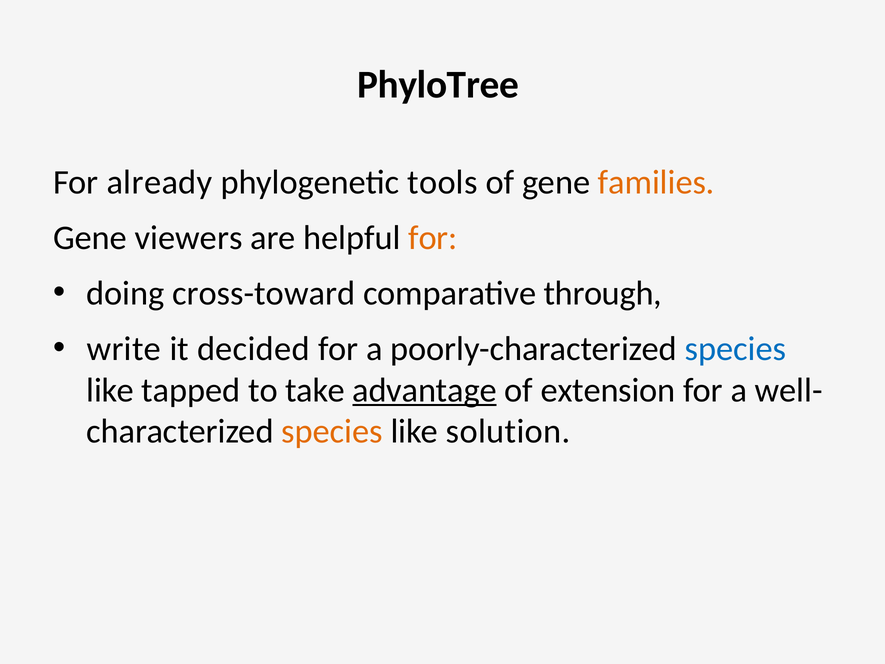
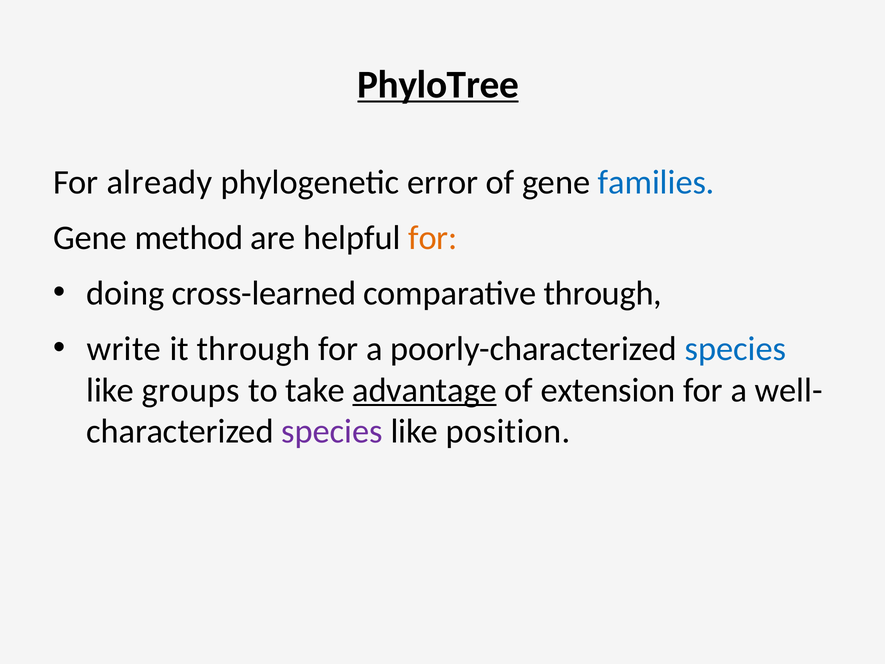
PhyloTree underline: none -> present
tools: tools -> error
families colour: orange -> blue
viewers: viewers -> method
cross-toward: cross-toward -> cross-learned
it decided: decided -> through
tapped: tapped -> groups
species at (332, 431) colour: orange -> purple
solution: solution -> position
